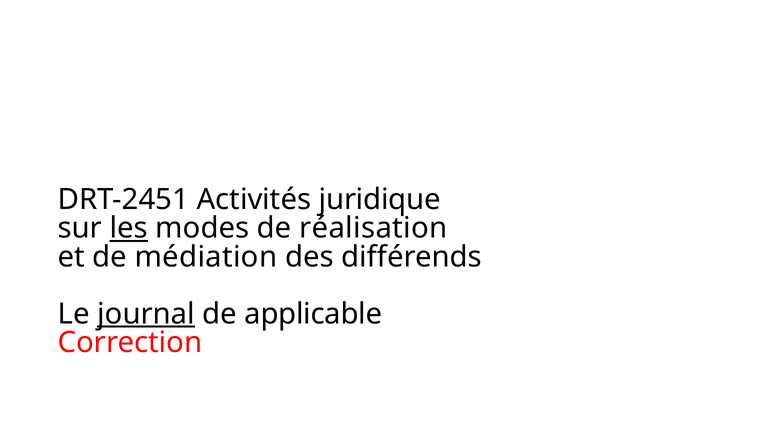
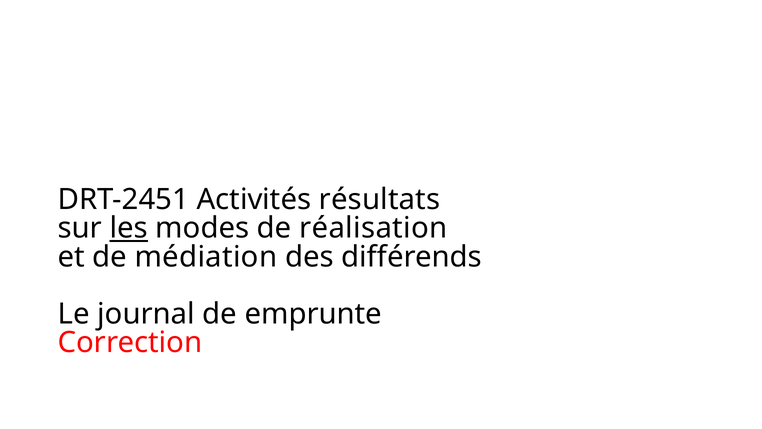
juridique: juridique -> résultats
journal underline: present -> none
applicable: applicable -> emprunte
